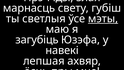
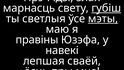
губіш underline: none -> present
загубіць: загубіць -> правіны
ахвяр: ахвяр -> сваёй
